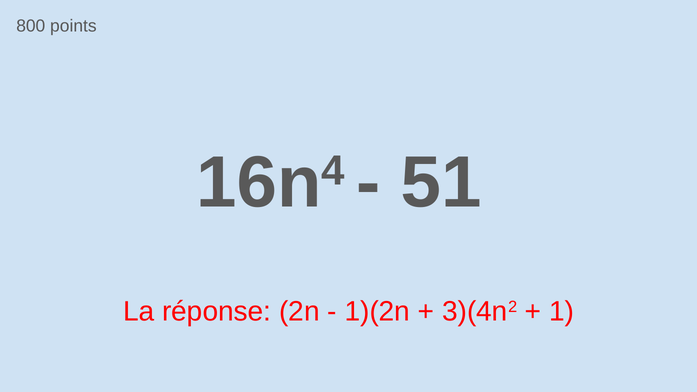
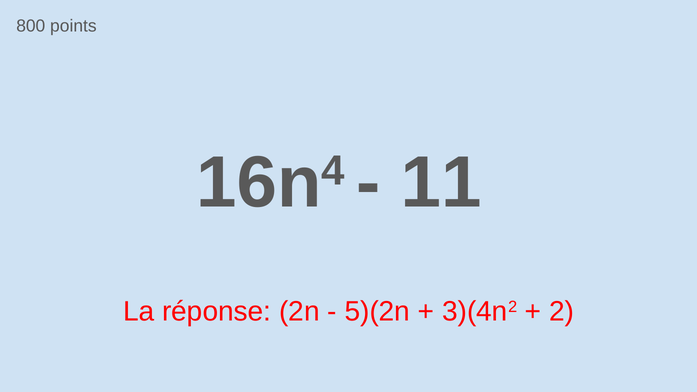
51: 51 -> 11
1)(2n: 1)(2n -> 5)(2n
1: 1 -> 2
